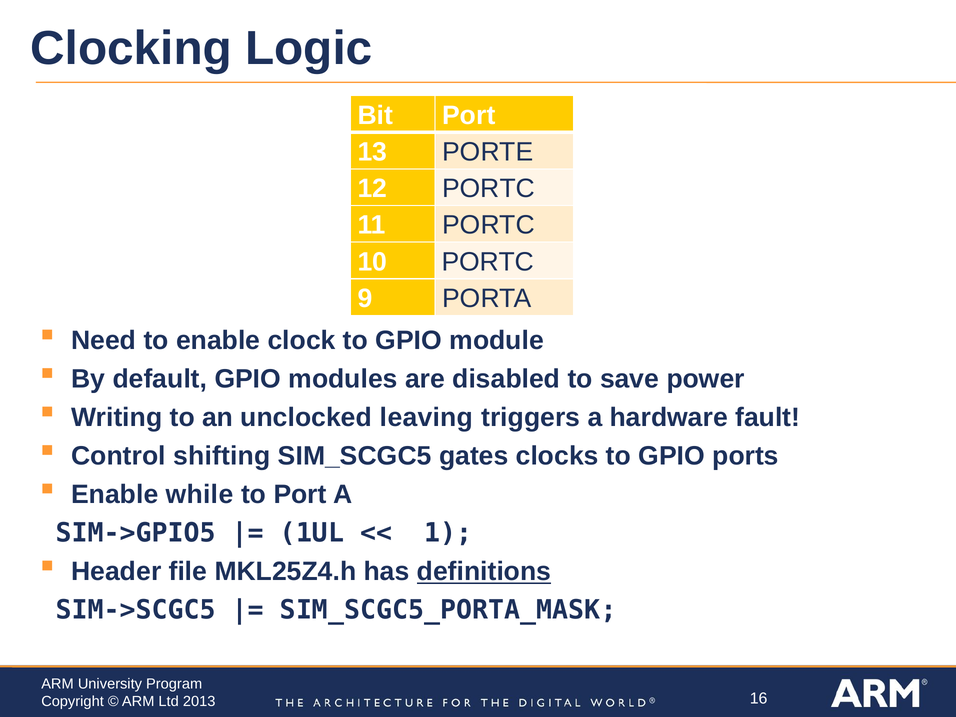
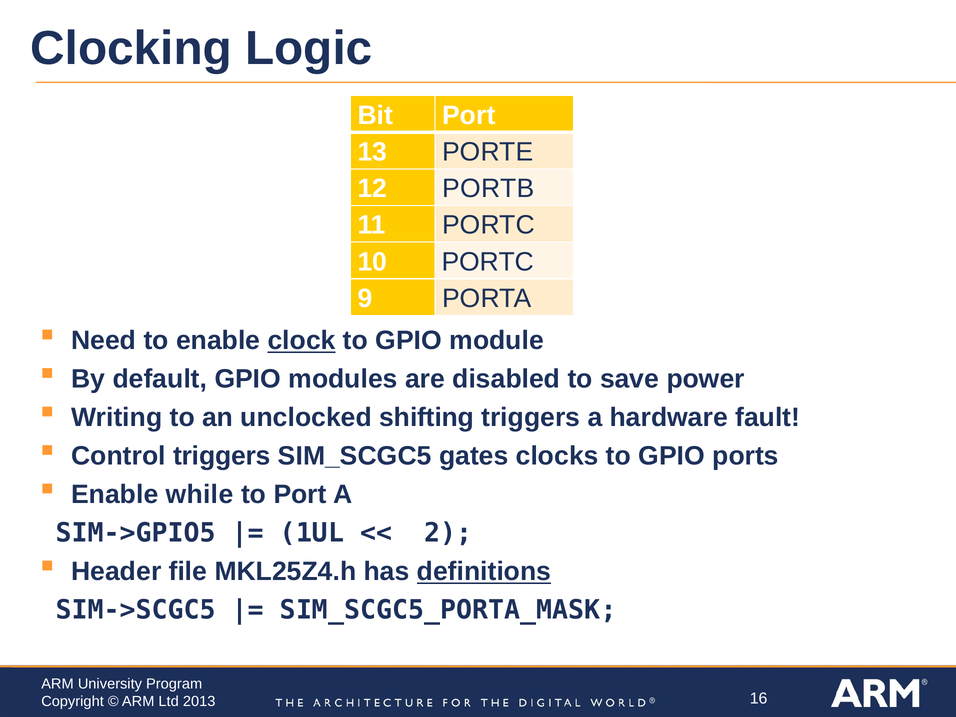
12 PORTC: PORTC -> PORTB
clock underline: none -> present
leaving: leaving -> shifting
Control shifting: shifting -> triggers
1: 1 -> 2
